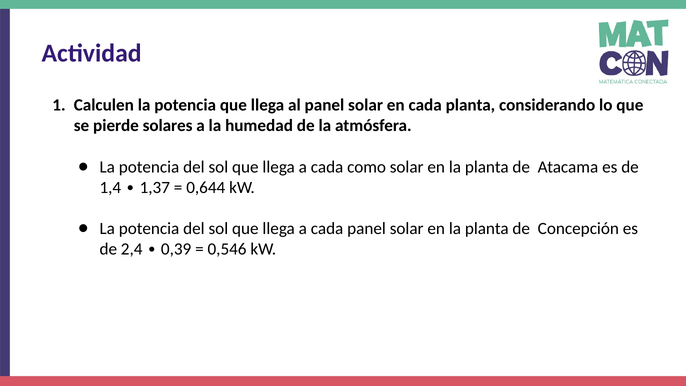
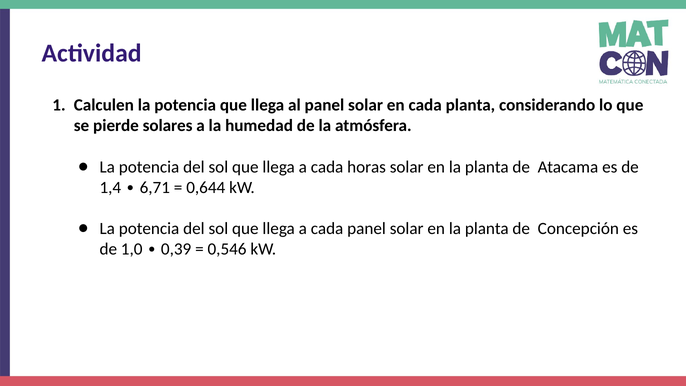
como: como -> horas
1,37: 1,37 -> 6,71
2,4: 2,4 -> 1,0
